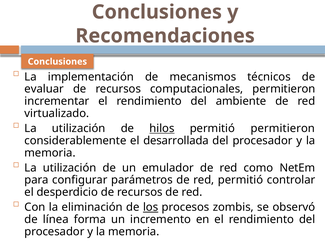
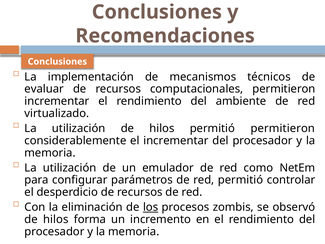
hilos at (162, 128) underline: present -> none
el desarrollada: desarrollada -> incrementar
línea at (56, 219): línea -> hilos
